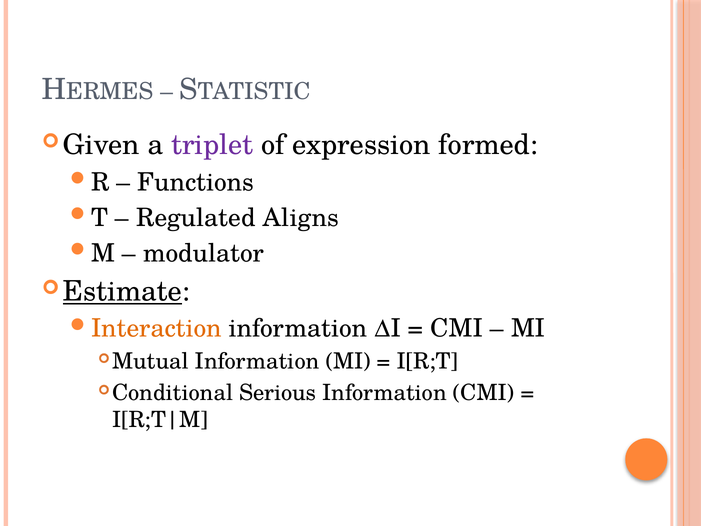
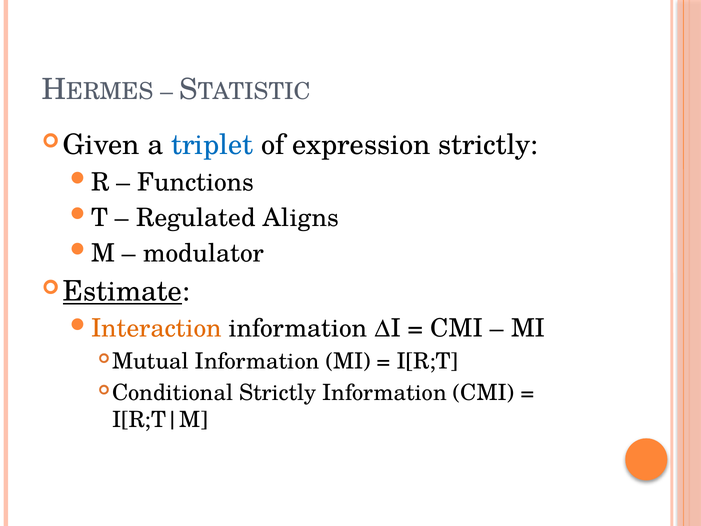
triplet colour: purple -> blue
expression formed: formed -> strictly
Serious at (278, 393): Serious -> Strictly
